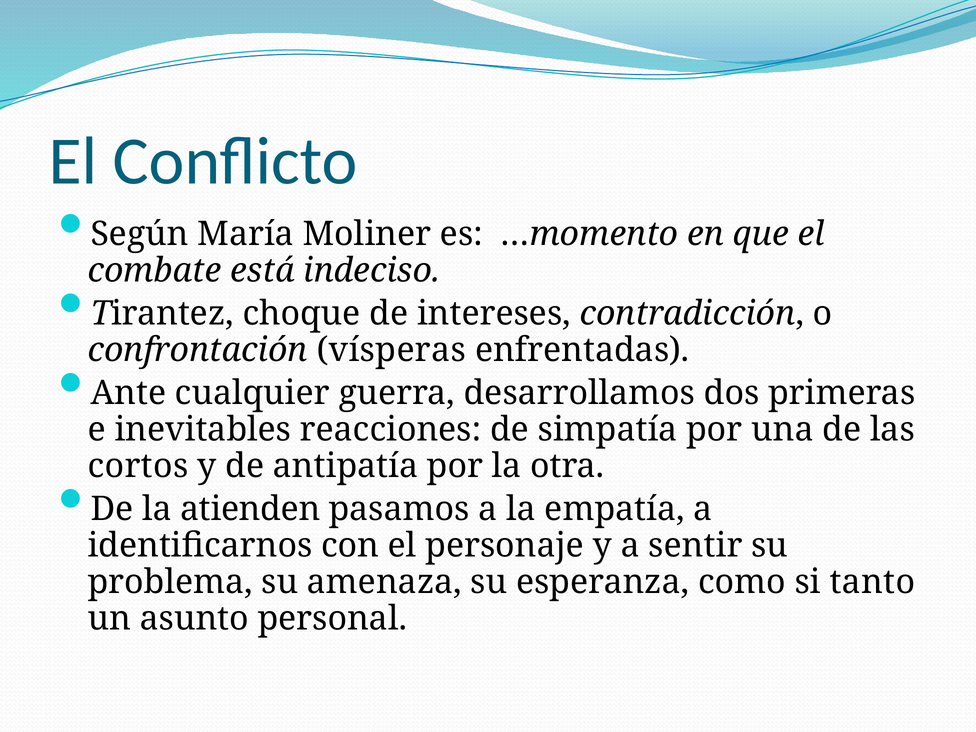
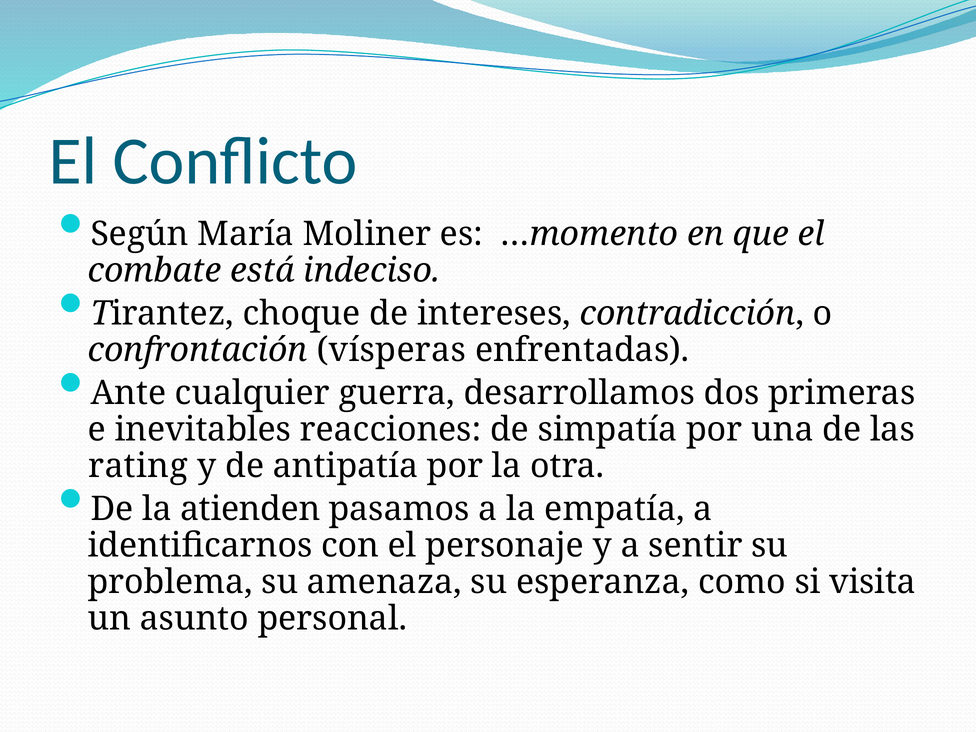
cortos: cortos -> rating
tanto: tanto -> visita
